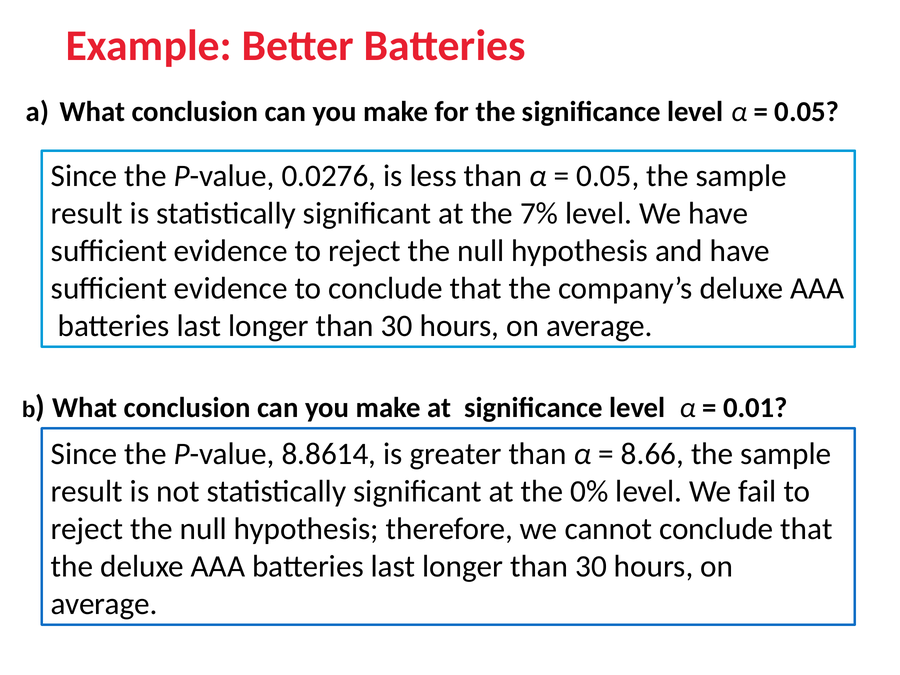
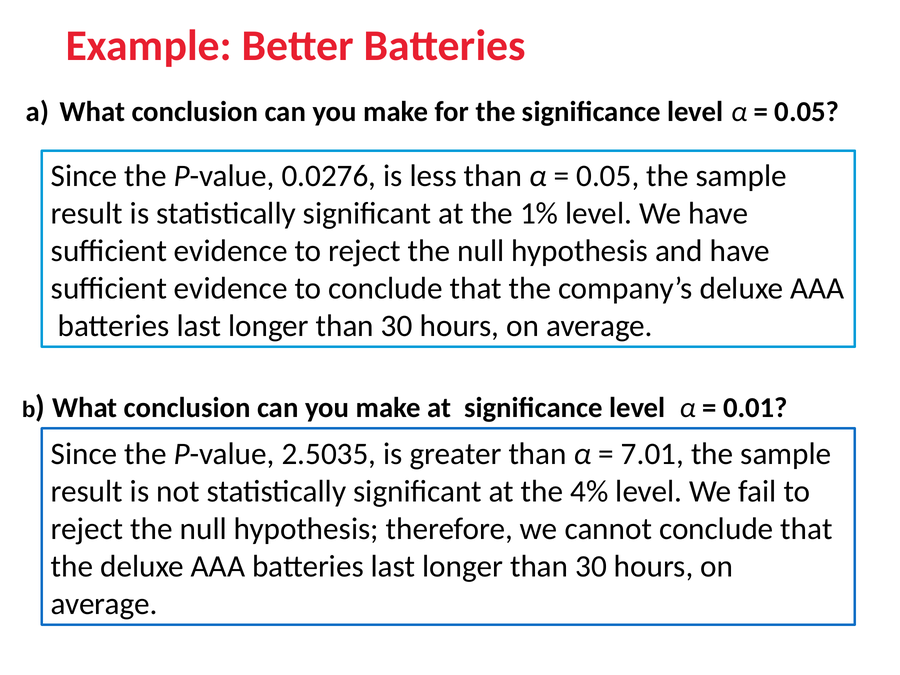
7%: 7% -> 1%
8.8614: 8.8614 -> 2.5035
8.66: 8.66 -> 7.01
0%: 0% -> 4%
